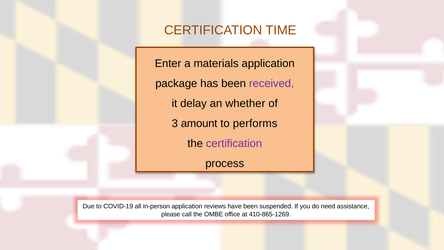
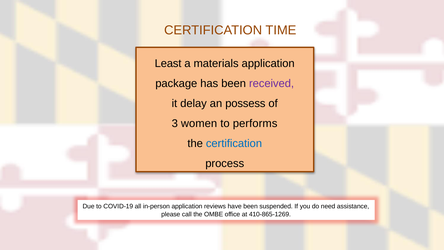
Enter: Enter -> Least
whether: whether -> possess
amount: amount -> women
certification at (234, 143) colour: purple -> blue
